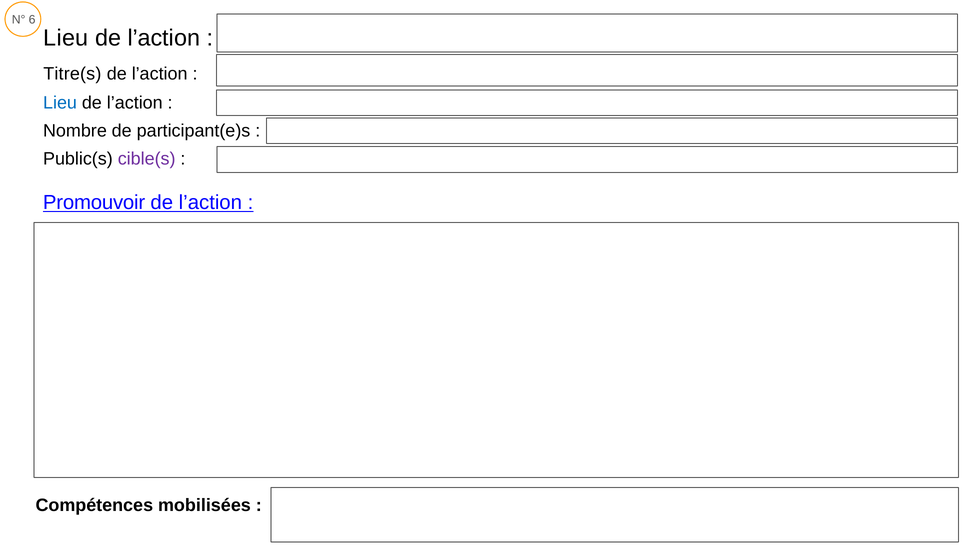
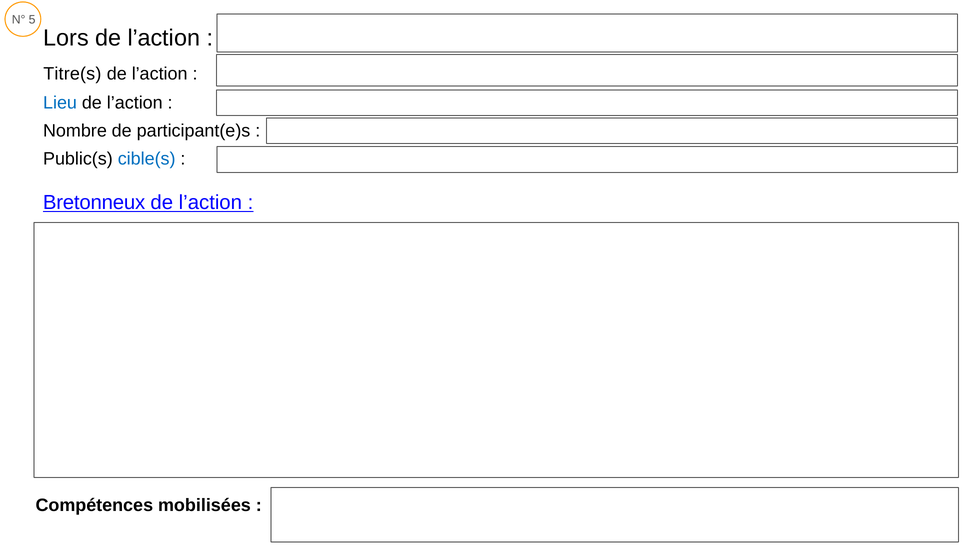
6: 6 -> 5
Lieu at (66, 38): Lieu -> Lors
cible(s colour: purple -> blue
Promouvoir: Promouvoir -> Bretonneux
